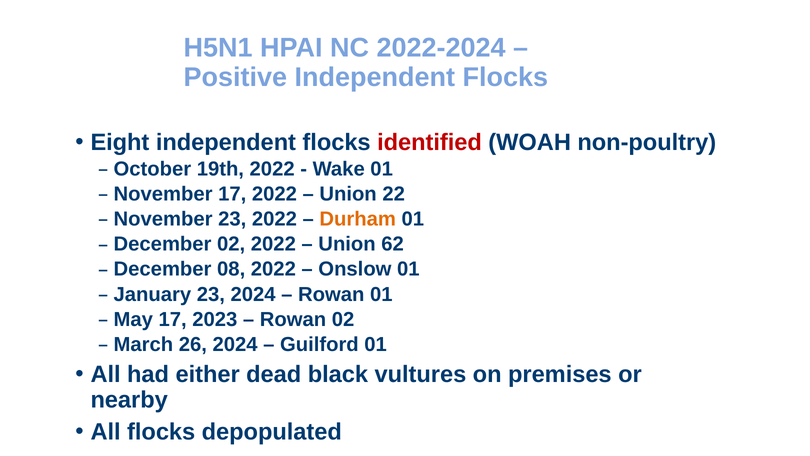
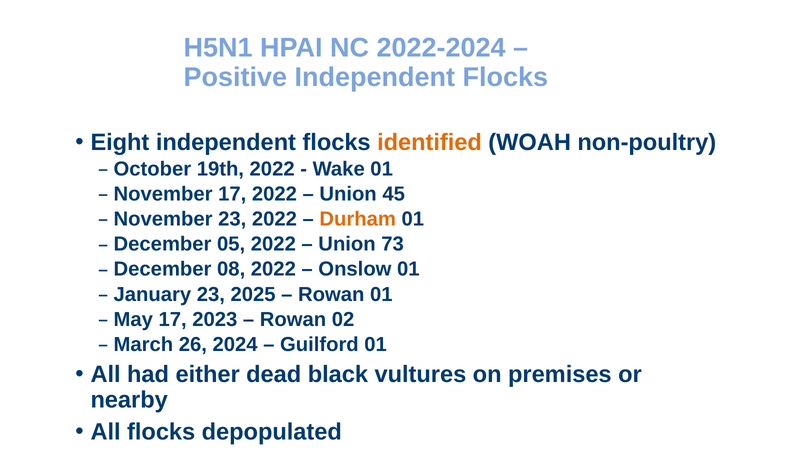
identified colour: red -> orange
22: 22 -> 45
December 02: 02 -> 05
62: 62 -> 73
23 2024: 2024 -> 2025
